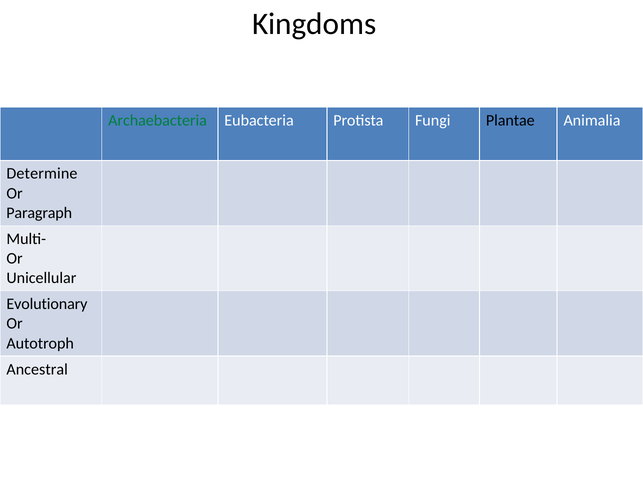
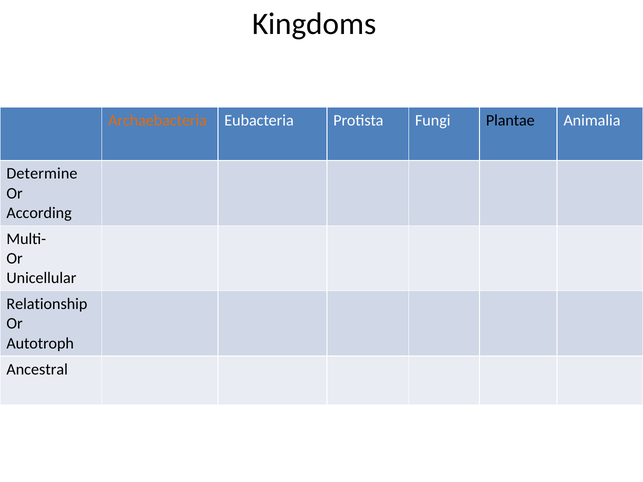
Archaebacteria colour: green -> orange
Paragraph: Paragraph -> According
Evolutionary: Evolutionary -> Relationship
